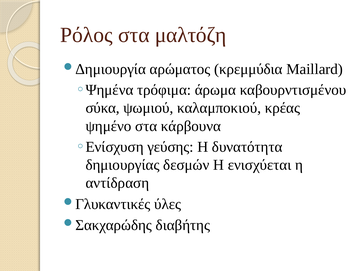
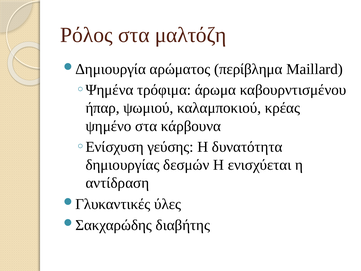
κρεμμύδια: κρεμμύδια -> περίβλημα
σύκα: σύκα -> ήπαρ
